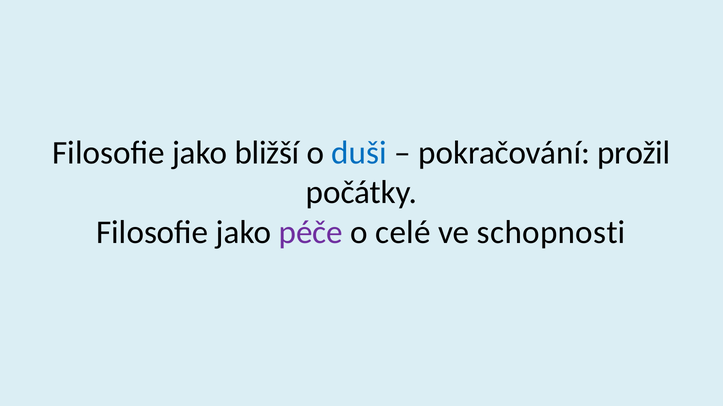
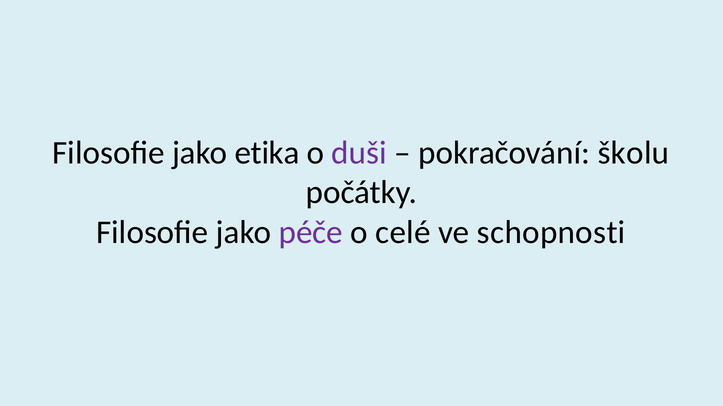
bližší: bližší -> etika
duši colour: blue -> purple
prožil: prožil -> školu
